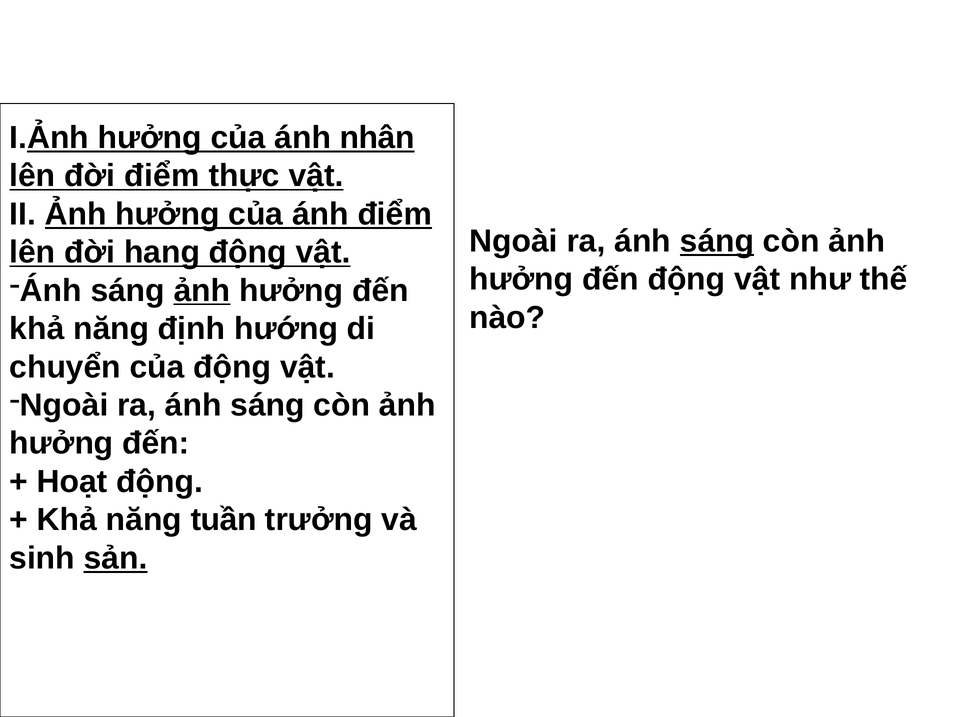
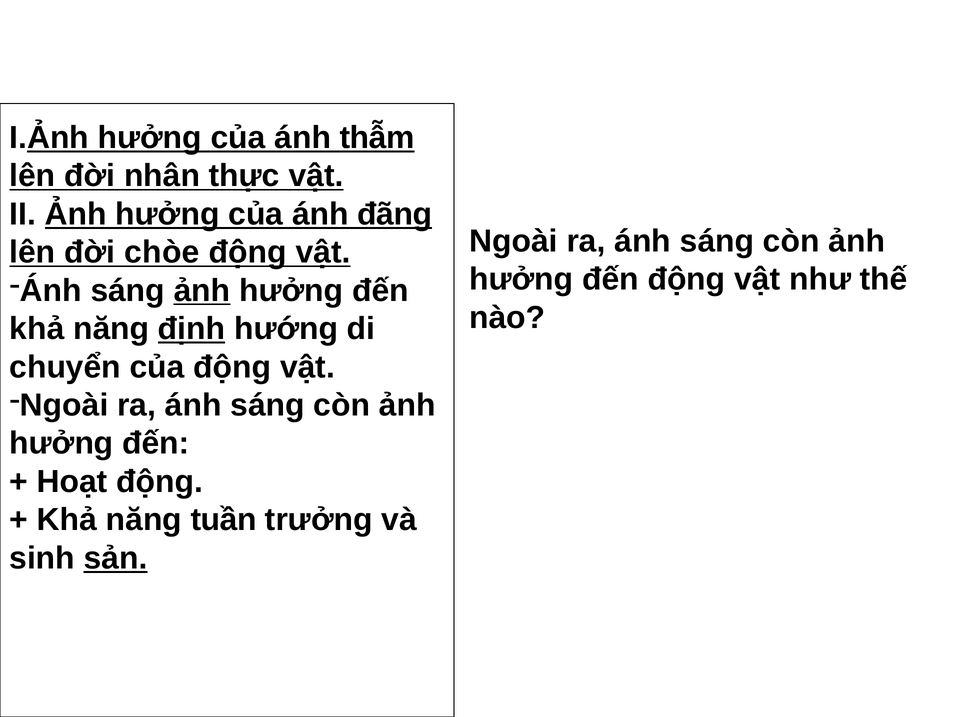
nhân: nhân -> thẫm
đời điểm: điểm -> nhân
ánh điểm: điểm -> đãng
sáng at (717, 241) underline: present -> none
hang: hang -> chòe
định underline: none -> present
